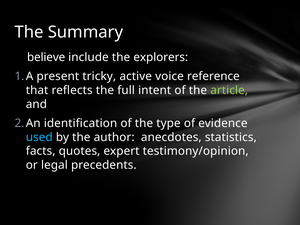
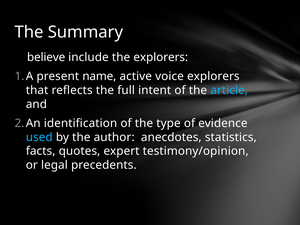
tricky: tricky -> name
voice reference: reference -> explorers
article colour: light green -> light blue
